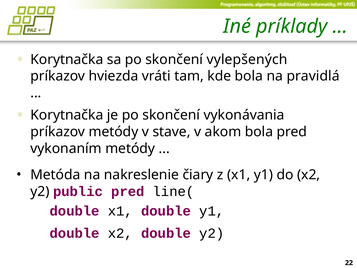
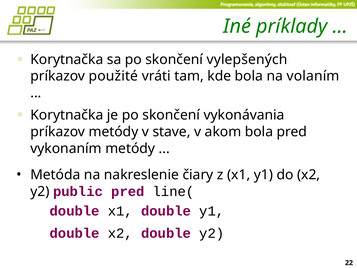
hviezda: hviezda -> použité
pravidlá: pravidlá -> volaním
